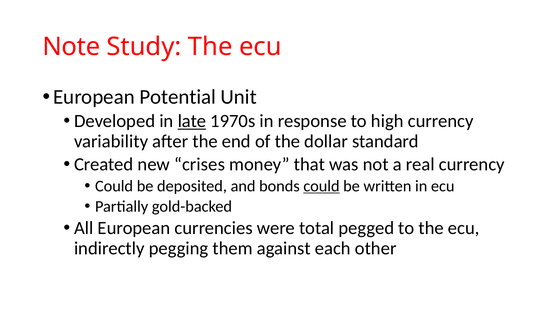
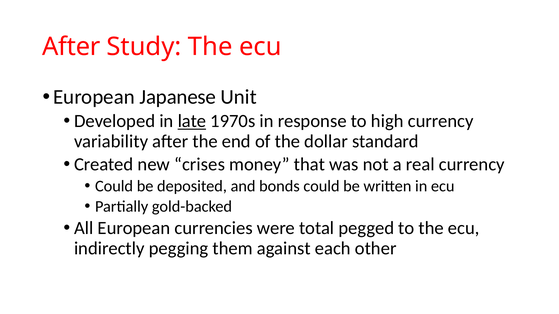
Note at (71, 47): Note -> After
Potential: Potential -> Japanese
could at (321, 186) underline: present -> none
